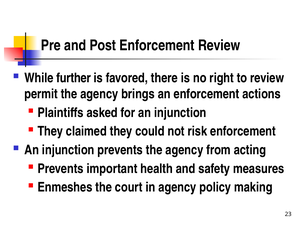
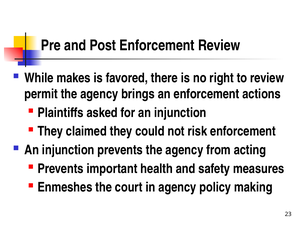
further: further -> makes
